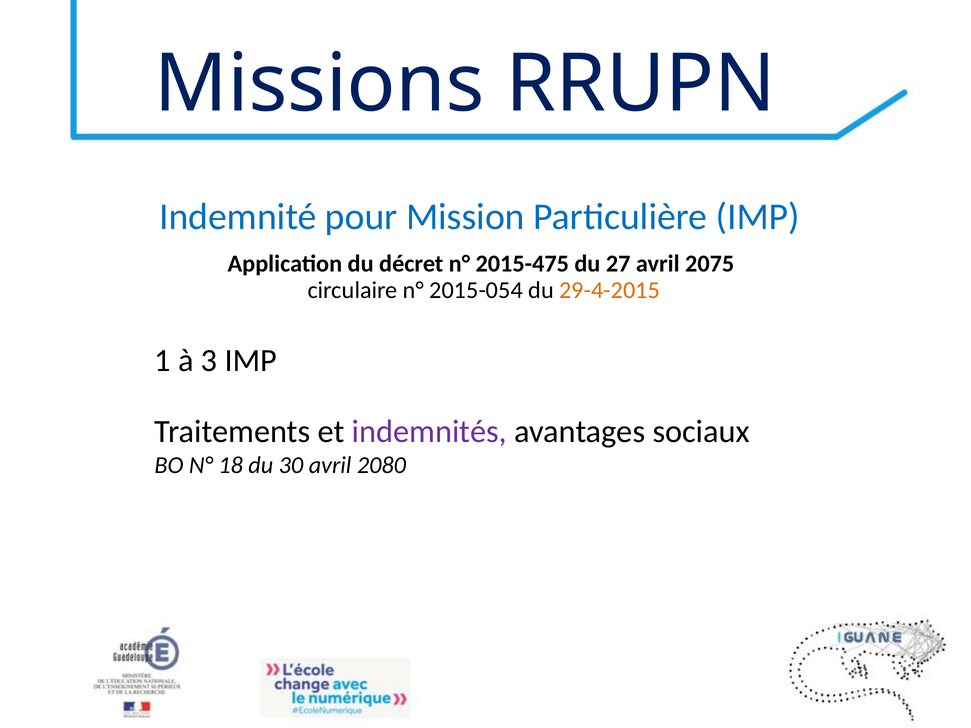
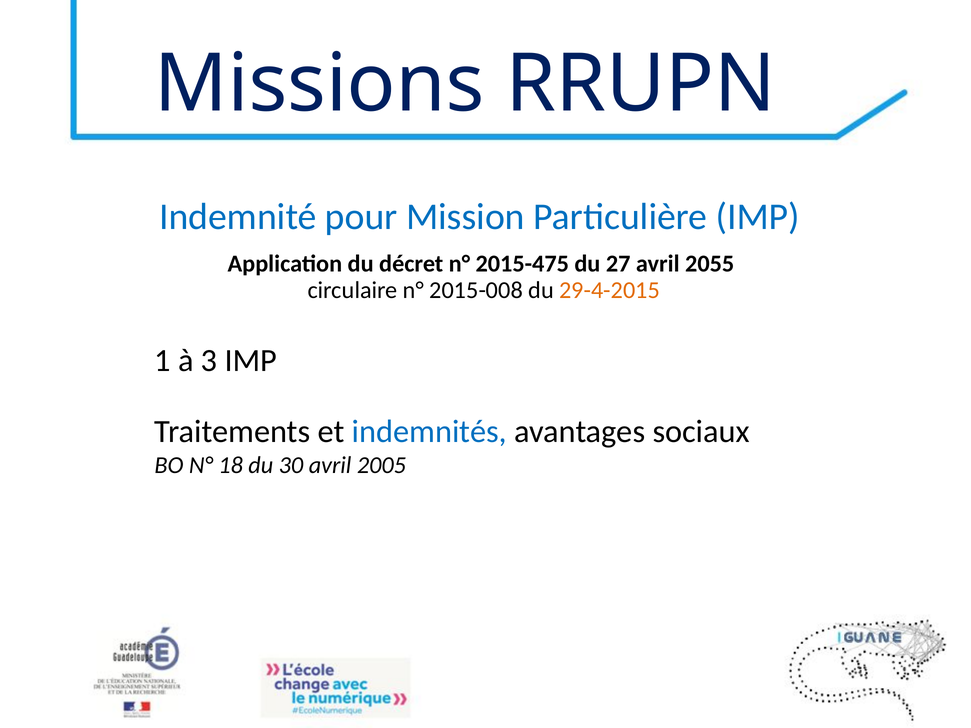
2075: 2075 -> 2055
2015-054: 2015-054 -> 2015-008
indemnités colour: purple -> blue
2080: 2080 -> 2005
